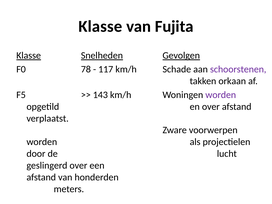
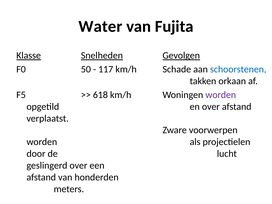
Klasse at (100, 26): Klasse -> Water
78: 78 -> 50
schoorstenen colour: purple -> blue
143: 143 -> 618
